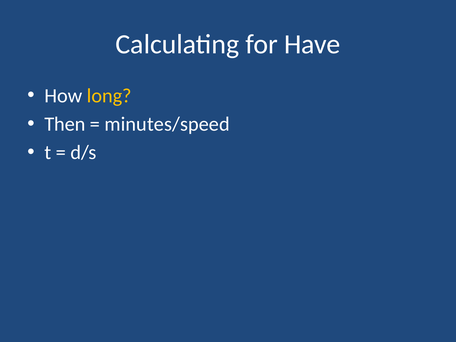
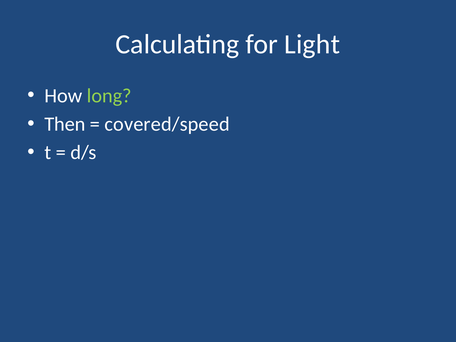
Have: Have -> Light
long colour: yellow -> light green
minutes/speed: minutes/speed -> covered/speed
